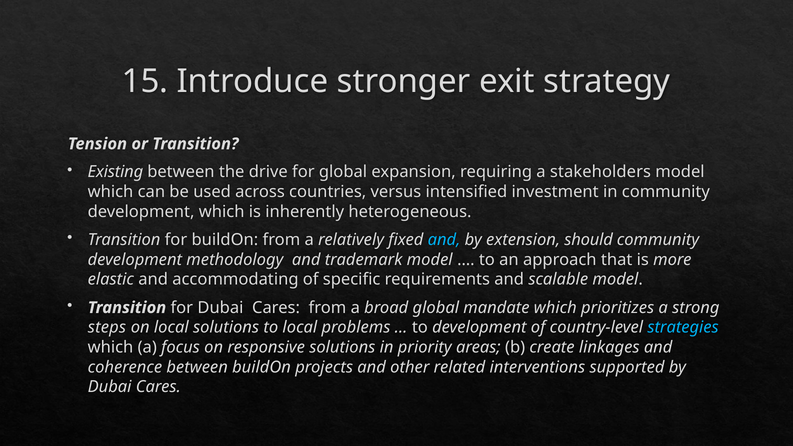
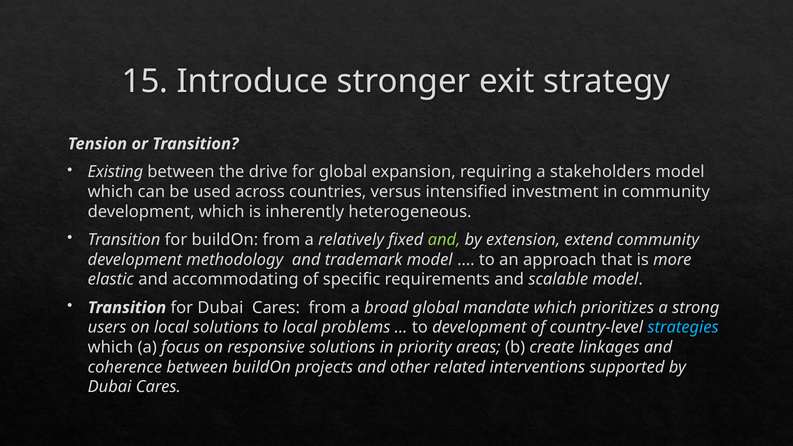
and at (444, 240) colour: light blue -> light green
should: should -> extend
steps: steps -> users
